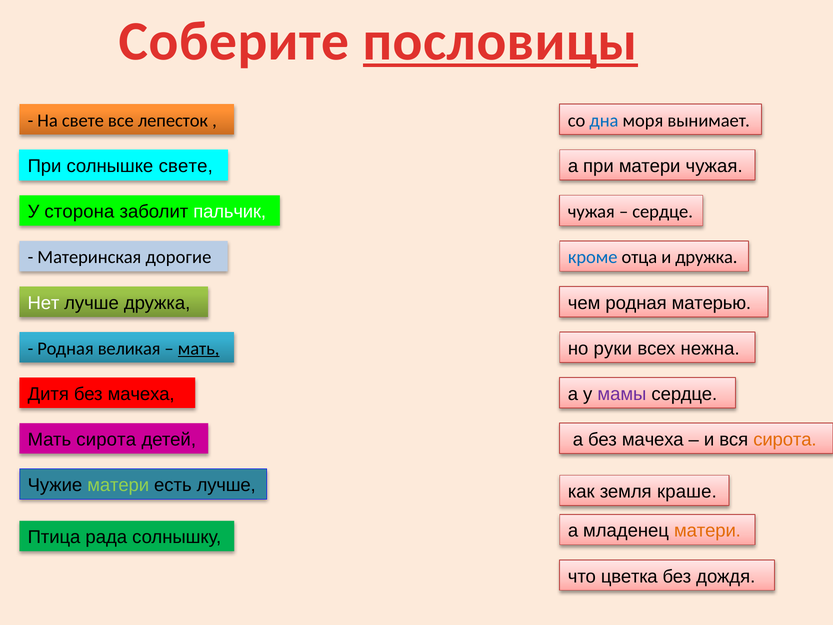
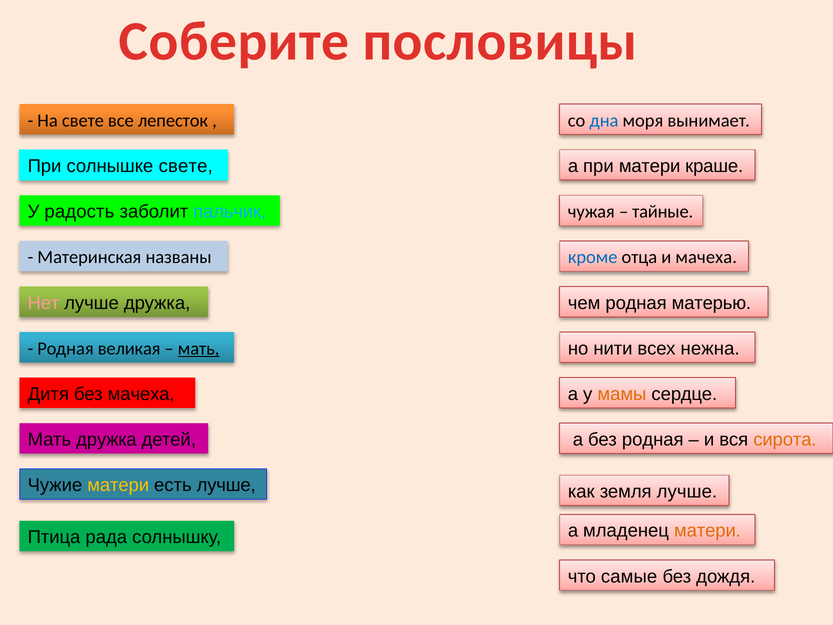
пословицы underline: present -> none
матери чужая: чужая -> краше
сторона: сторона -> радость
пальчик colour: white -> light blue
сердце at (663, 212): сердце -> тайные
дорогие: дорогие -> названы
и дружка: дружка -> мачеха
Нет colour: white -> pink
руки: руки -> нити
мамы colour: purple -> orange
Мать сирота: сирота -> дружка
а без мачеха: мачеха -> родная
матери at (118, 485) colour: light green -> yellow
земля краше: краше -> лучше
цветка: цветка -> самые
